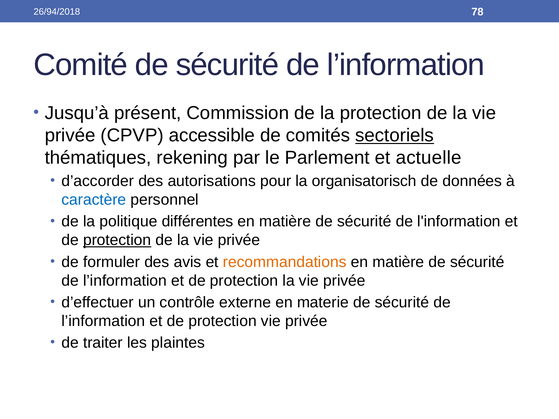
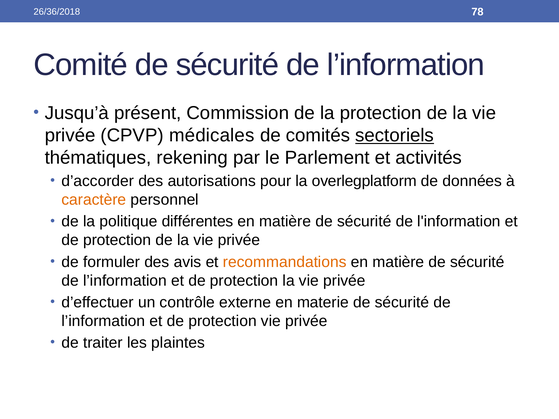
26/94/2018: 26/94/2018 -> 26/36/2018
accessible: accessible -> médicales
actuelle: actuelle -> activités
organisatorisch: organisatorisch -> overlegplatform
caractère colour: blue -> orange
protection at (117, 240) underline: present -> none
